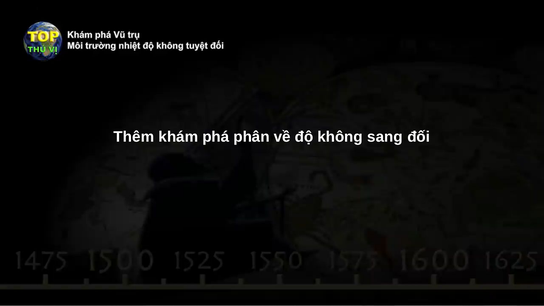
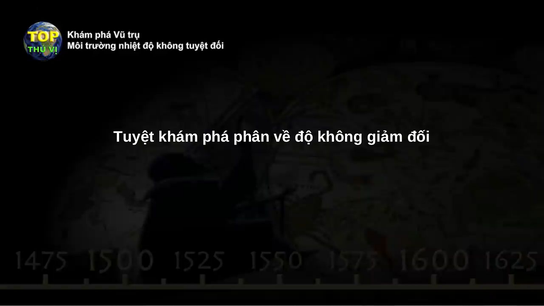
Thêm: Thêm -> Tuyệt
sang: sang -> giảm
